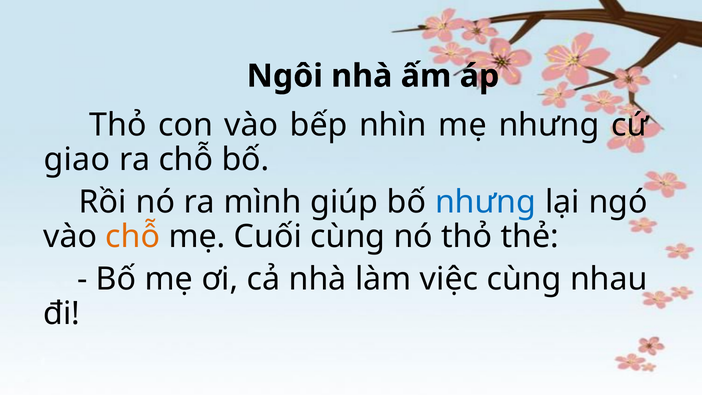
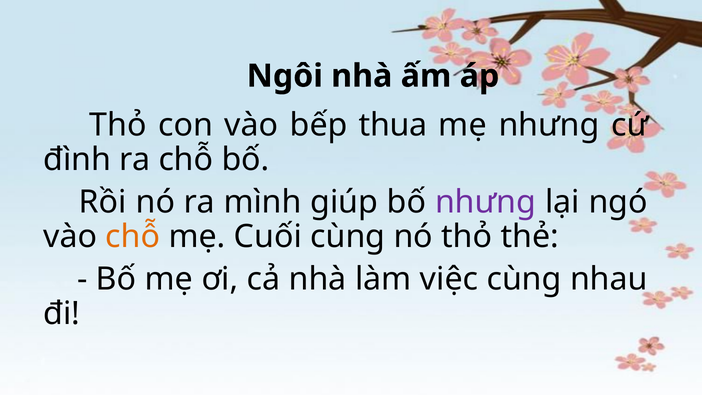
nhìn: nhìn -> thua
giao: giao -> đình
nhưng at (486, 202) colour: blue -> purple
